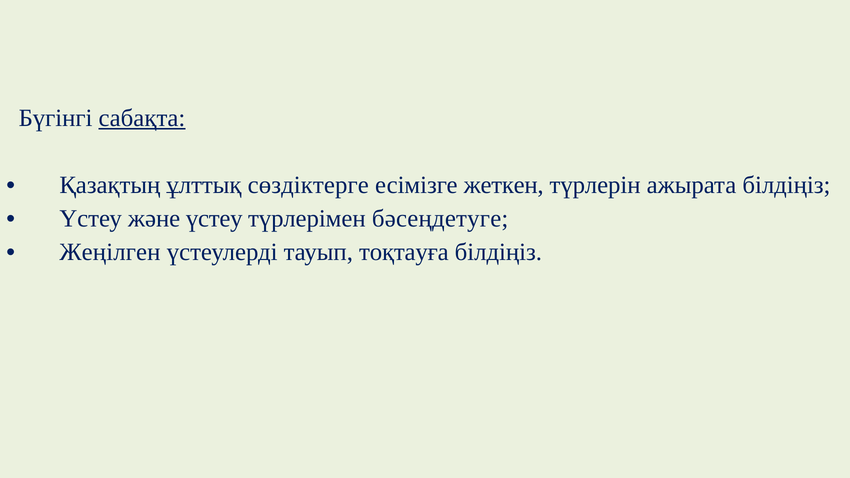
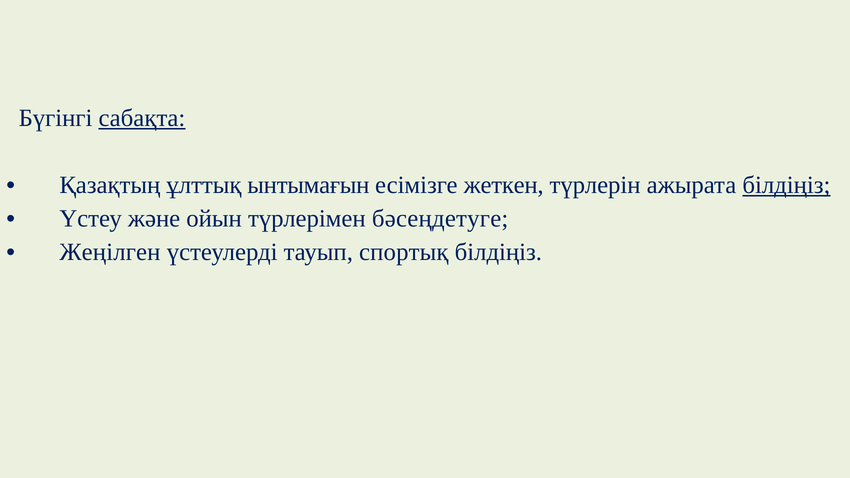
сөздіктерге: сөздіктерге -> ынтымағын
білдіңіз at (786, 185) underline: none -> present
және үстеу: үстеу -> ойын
тоқтауға: тоқтауға -> спортық
